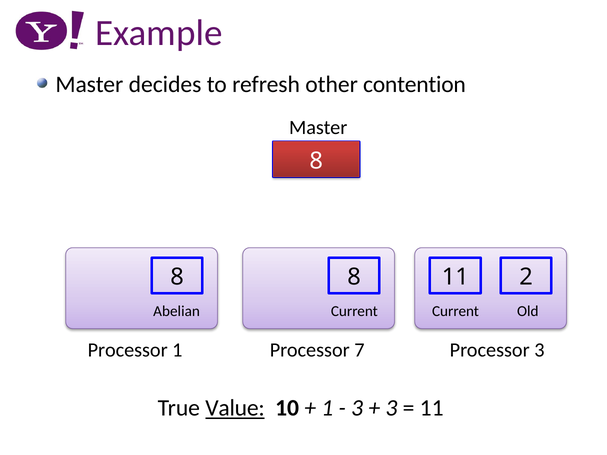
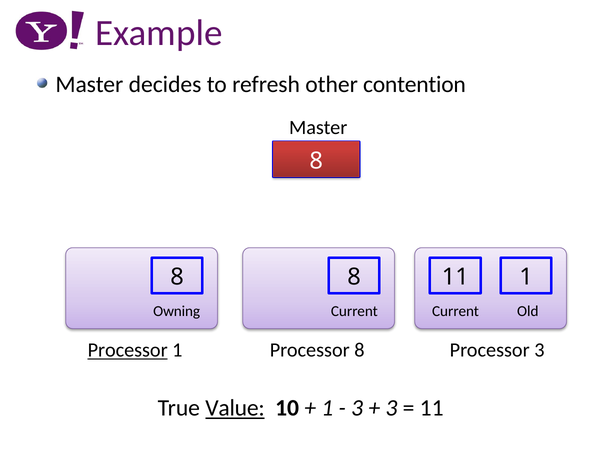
8 2: 2 -> 1
Abelian: Abelian -> Owning
Processor at (128, 350) underline: none -> present
Processor 7: 7 -> 8
